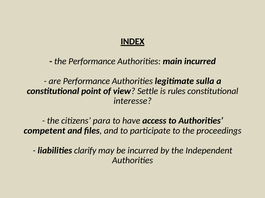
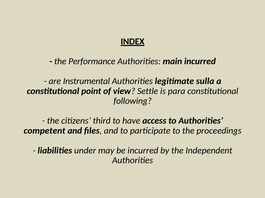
are Performance: Performance -> Instrumental
rules: rules -> para
interesse: interesse -> following
para: para -> third
clarify: clarify -> under
